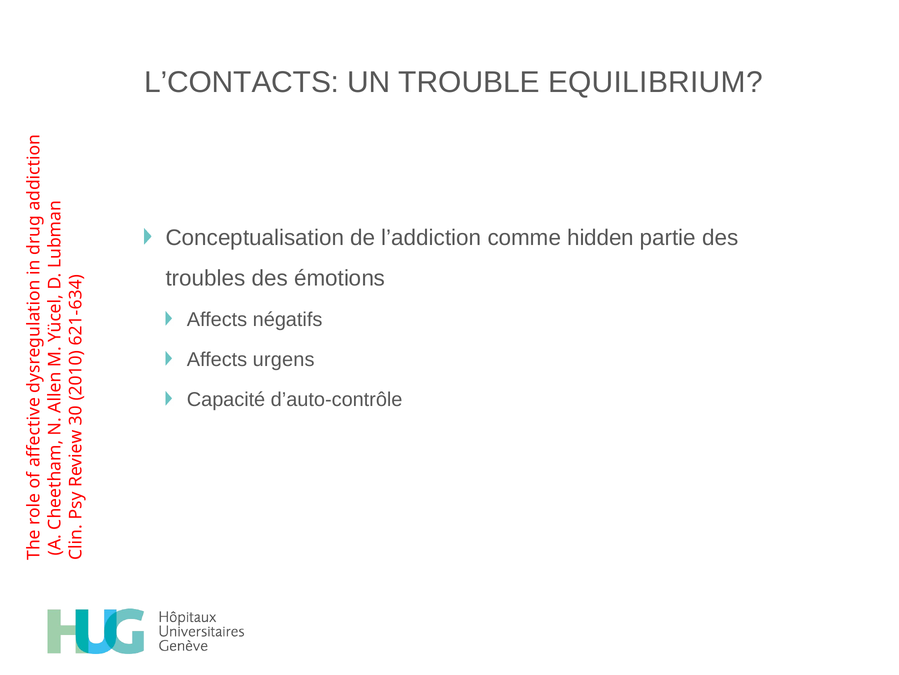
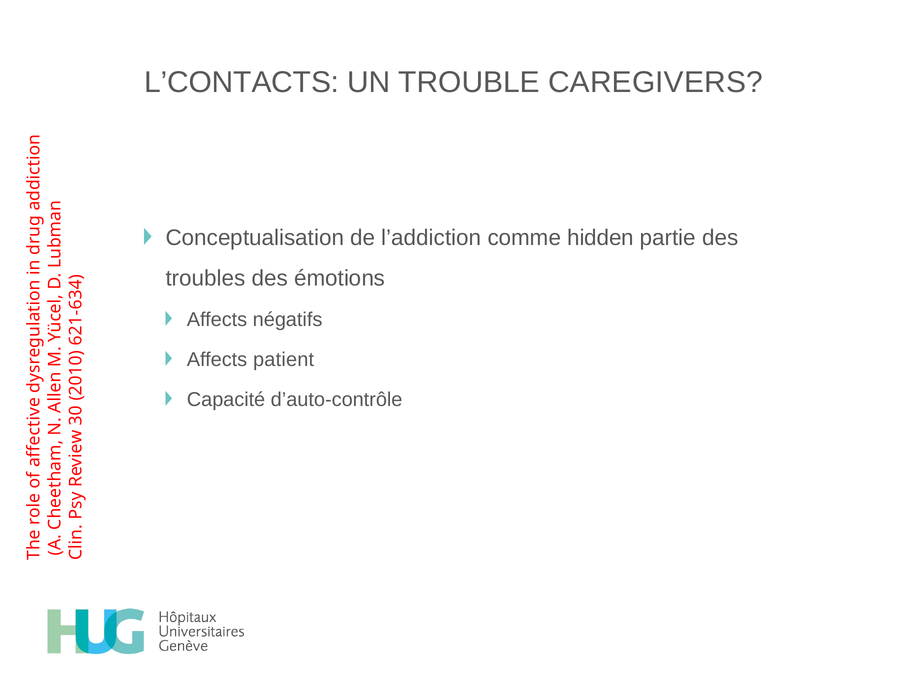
EQUILIBRIUM: EQUILIBRIUM -> CAREGIVERS
urgens: urgens -> patient
